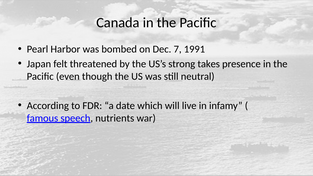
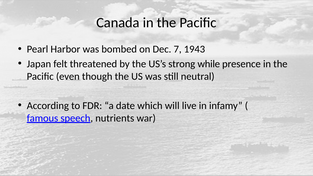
1991: 1991 -> 1943
takes: takes -> while
